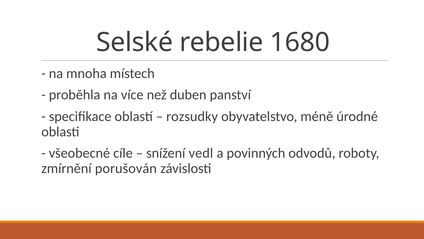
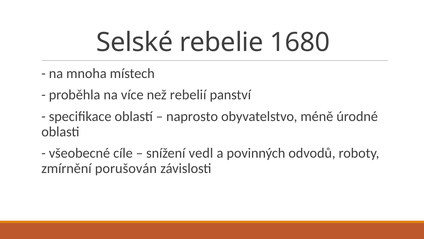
duben: duben -> rebelií
rozsudky: rozsudky -> naprosto
